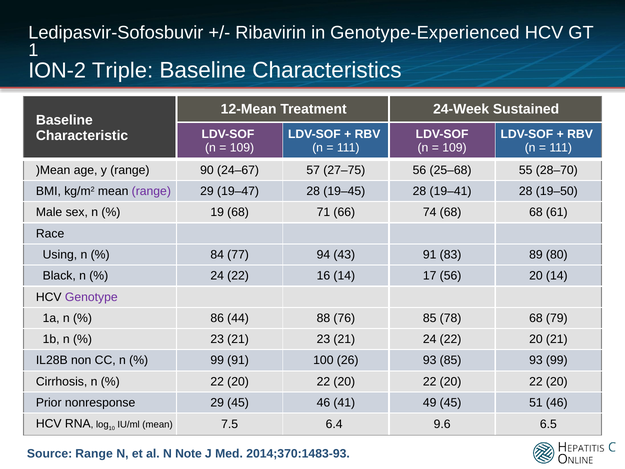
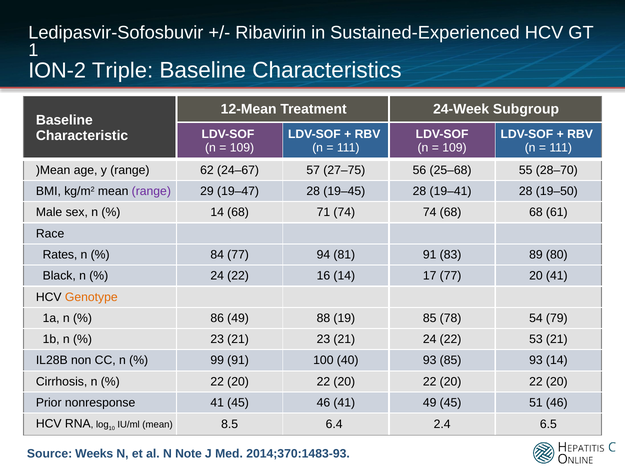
Genotype-Experienced: Genotype-Experienced -> Sustained-Experienced
Sustained: Sustained -> Subgroup
90: 90 -> 62
19 at (217, 212): 19 -> 14
71 66: 66 -> 74
Using: Using -> Rates
43: 43 -> 81
17 56: 56 -> 77
20 14: 14 -> 41
Genotype colour: purple -> orange
86 44: 44 -> 49
76: 76 -> 19
78 68: 68 -> 54
24 22 20: 20 -> 53
26: 26 -> 40
93 99: 99 -> 14
nonresponse 29: 29 -> 41
7.5: 7.5 -> 8.5
9.6: 9.6 -> 2.4
Source Range: Range -> Weeks
